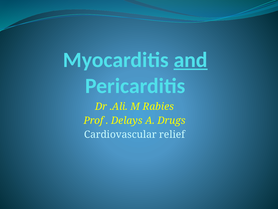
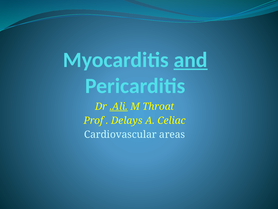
.Ali underline: none -> present
Rabies: Rabies -> Throat
Drugs: Drugs -> Celiac
relief: relief -> areas
